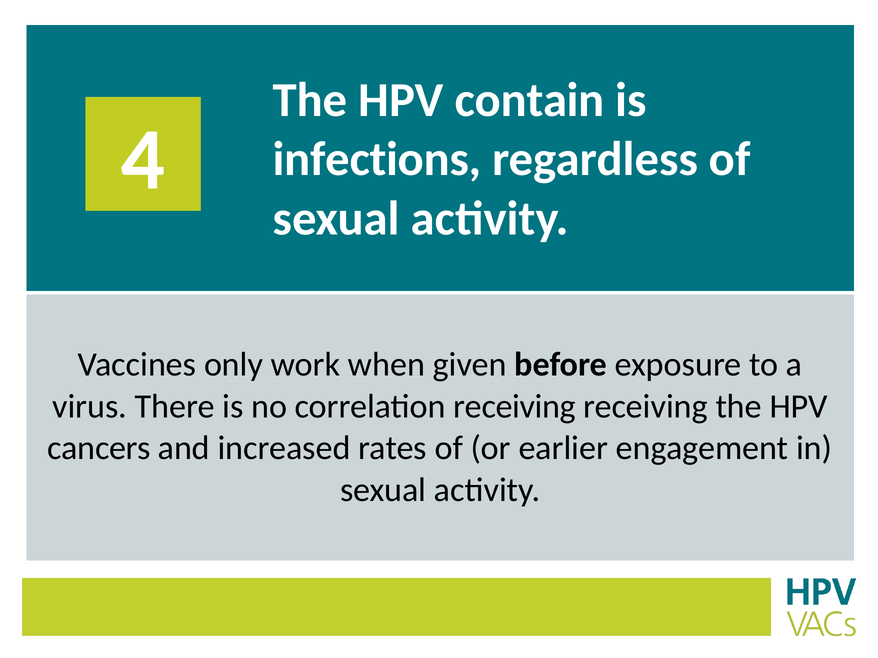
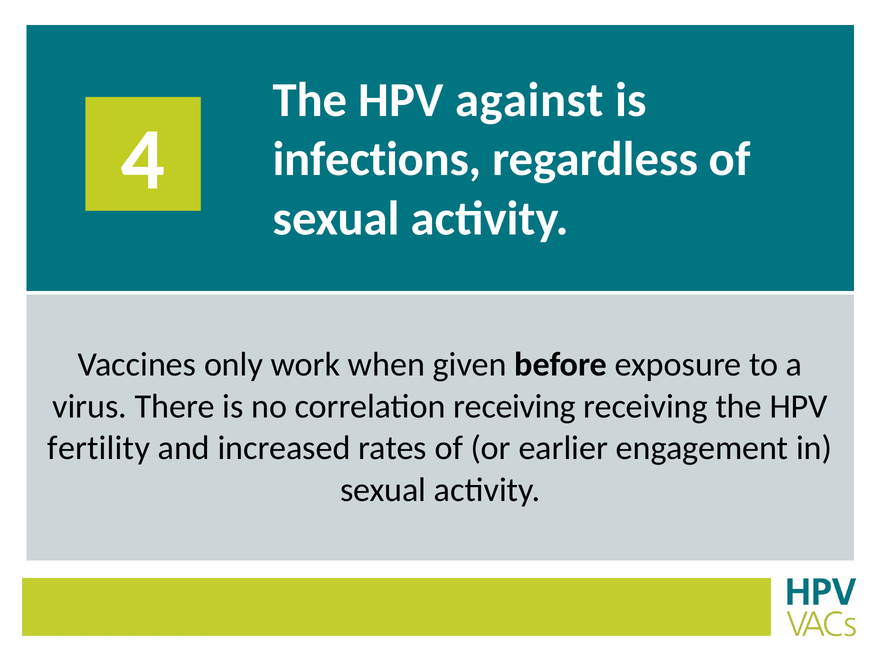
contain: contain -> against
cancers: cancers -> fertility
